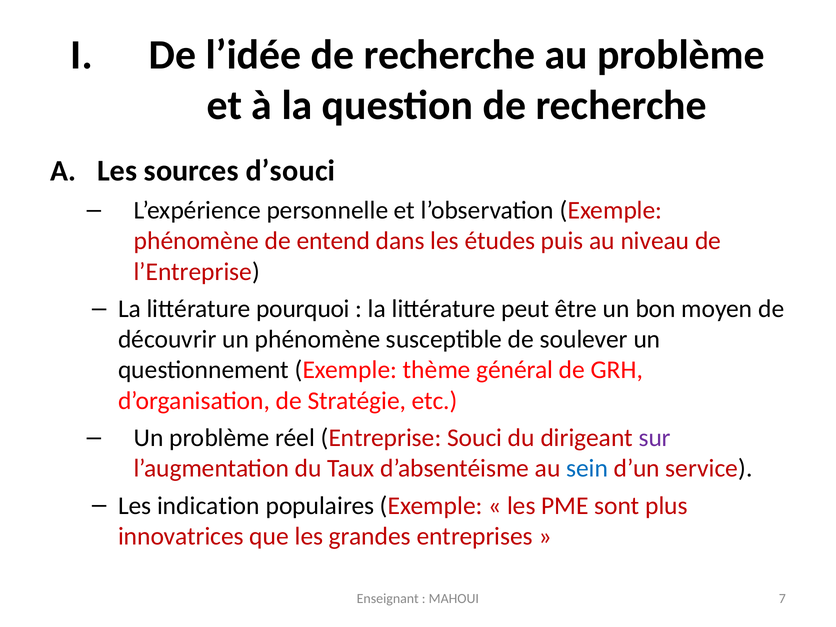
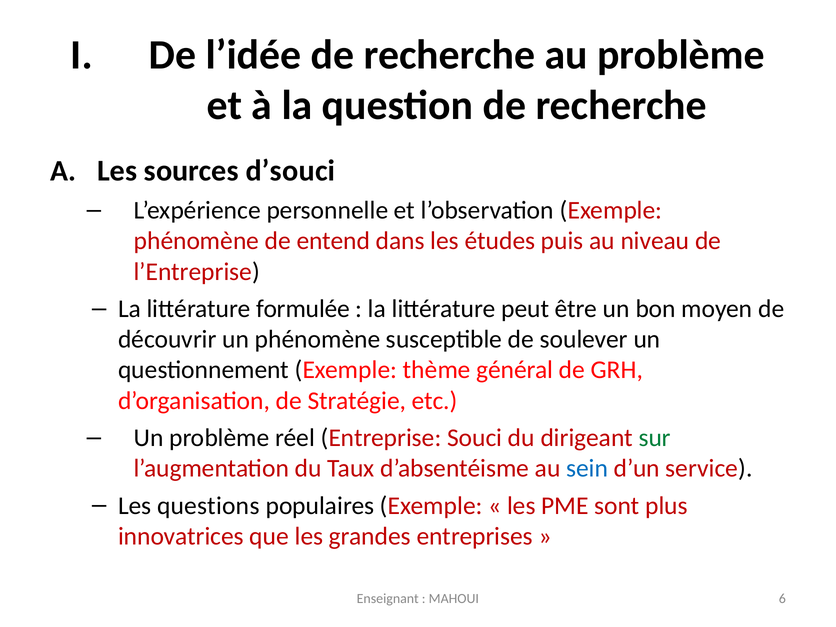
pourquoi: pourquoi -> formulée
sur colour: purple -> green
indication: indication -> questions
7: 7 -> 6
